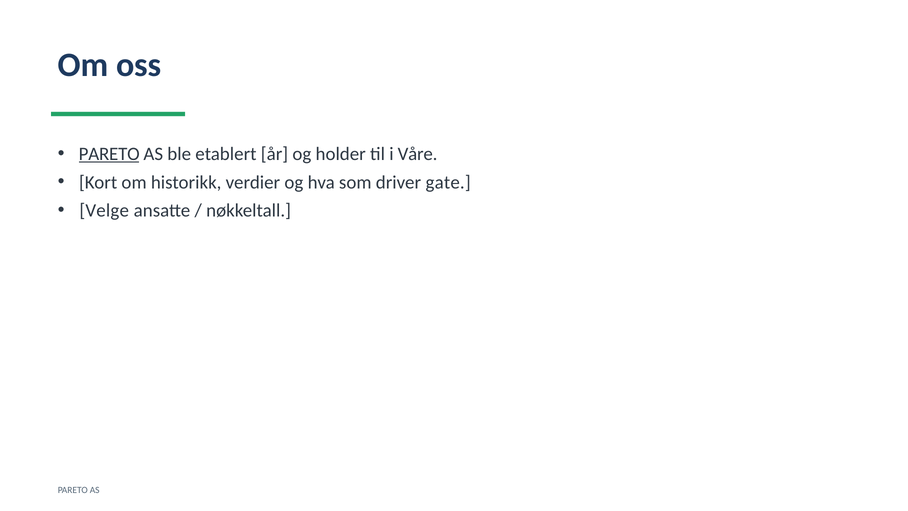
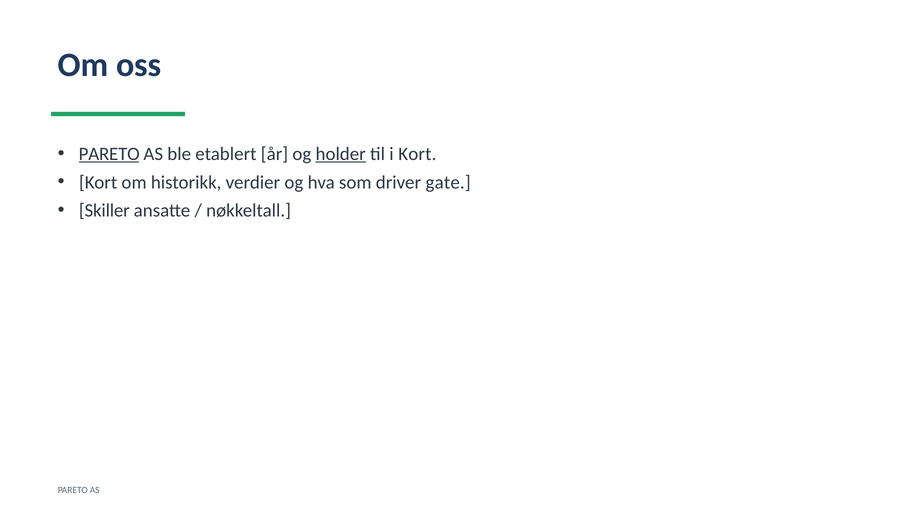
holder underline: none -> present
i Våre: Våre -> Kort
Velge: Velge -> Skiller
